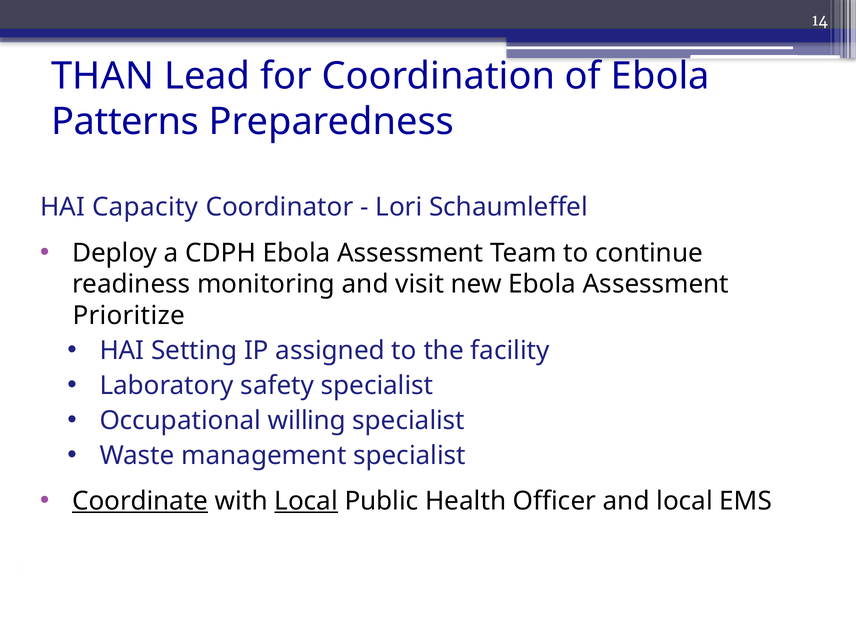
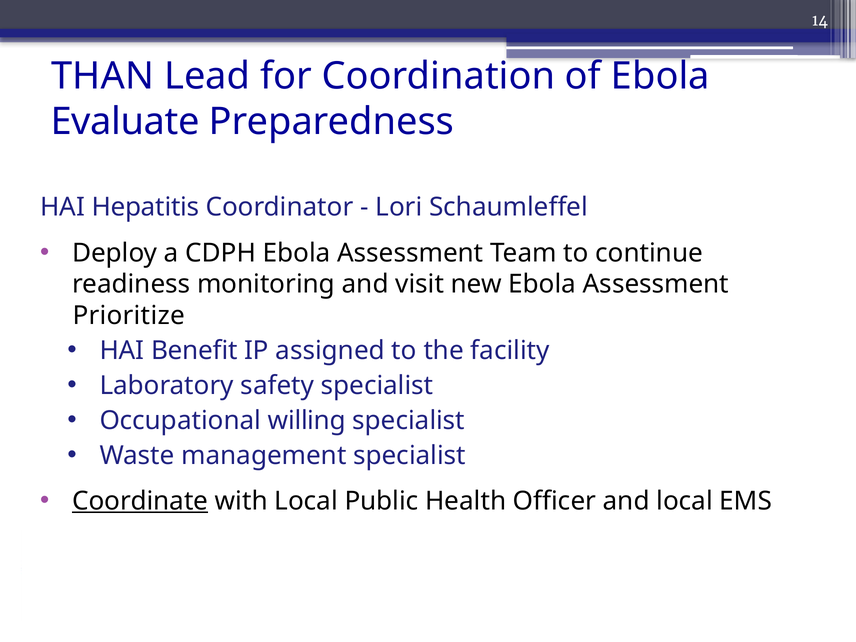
Patterns: Patterns -> Evaluate
Capacity: Capacity -> Hepatitis
Setting: Setting -> Benefit
Local at (306, 501) underline: present -> none
